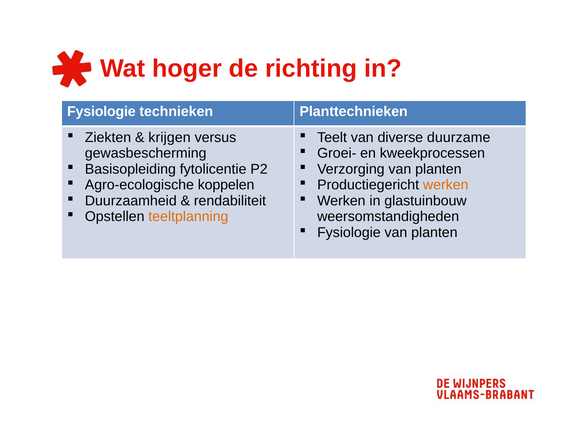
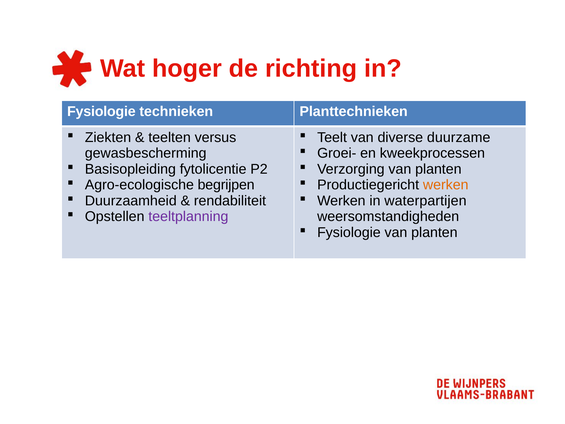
krijgen: krijgen -> teelten
koppelen: koppelen -> begrijpen
glastuinbouw: glastuinbouw -> waterpartijen
teeltplanning colour: orange -> purple
